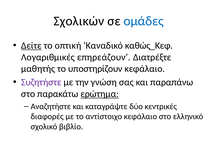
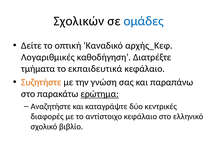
Δείτε underline: present -> none
καθώς_Κεφ: καθώς_Κεφ -> αρχής_Κεφ
επηρεάζουν: επηρεάζουν -> καθοδήγηση
μαθητής: μαθητής -> τμήματα
υποστηρίζουν: υποστηρίζουν -> εκπαιδευτικά
Συζητήστε colour: purple -> orange
